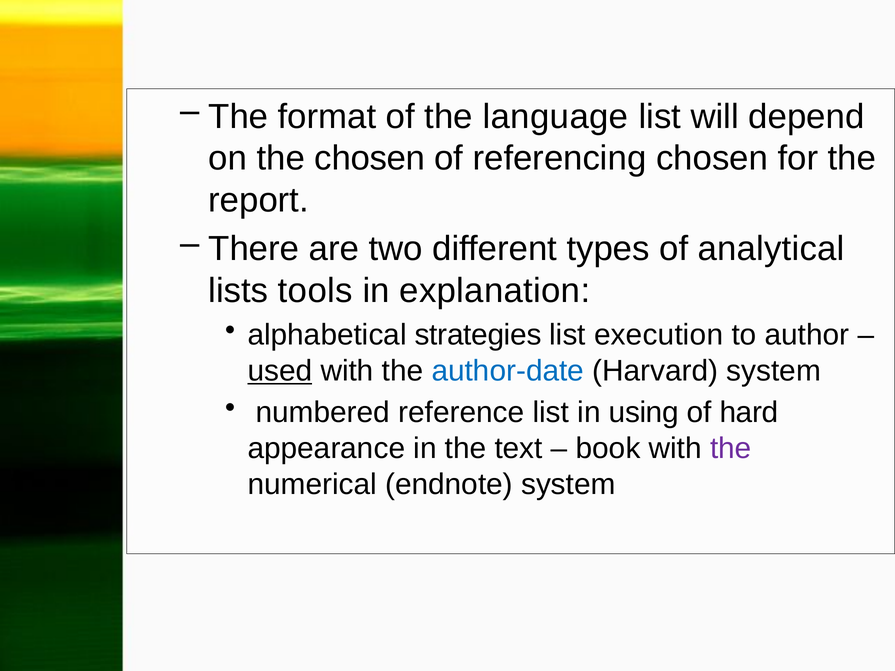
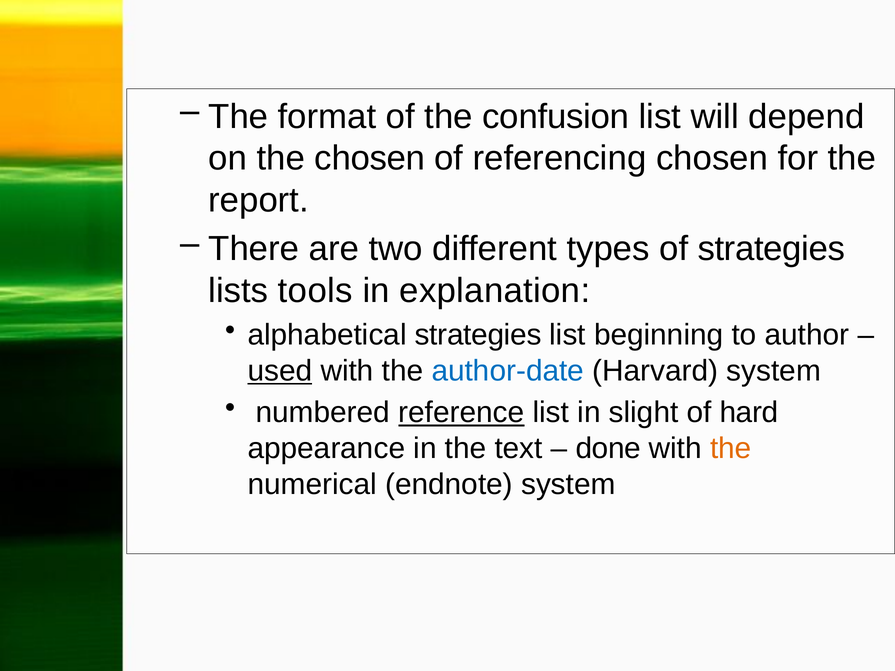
language: language -> confusion
of analytical: analytical -> strategies
execution: execution -> beginning
reference underline: none -> present
using: using -> slight
book: book -> done
the at (731, 449) colour: purple -> orange
